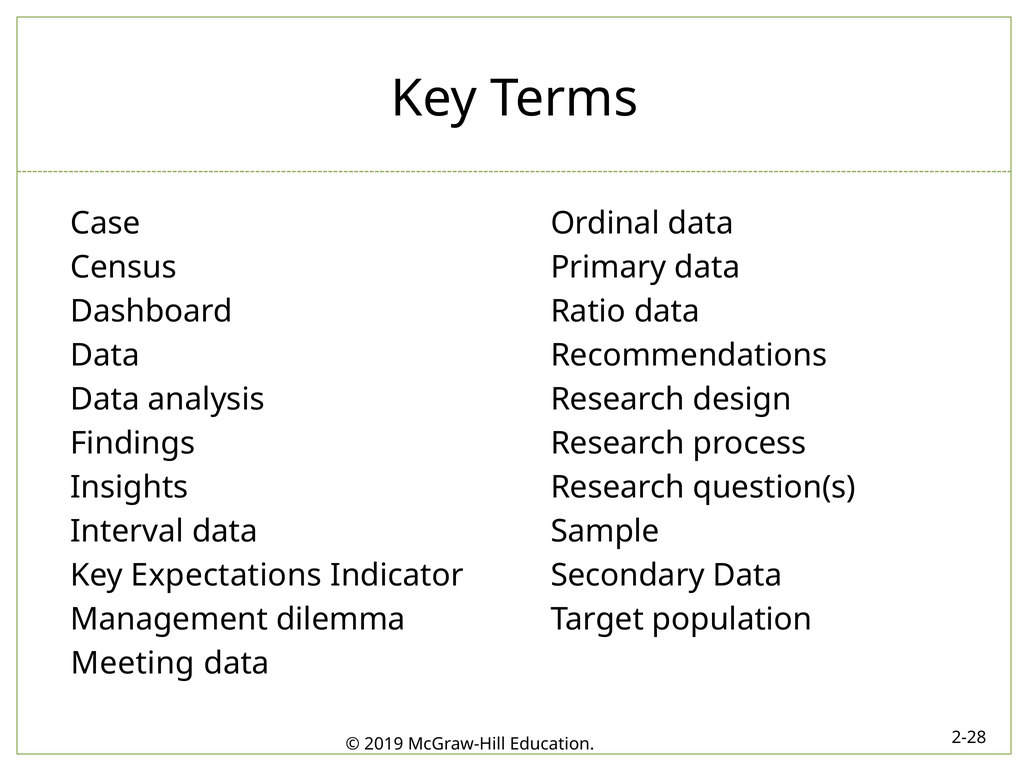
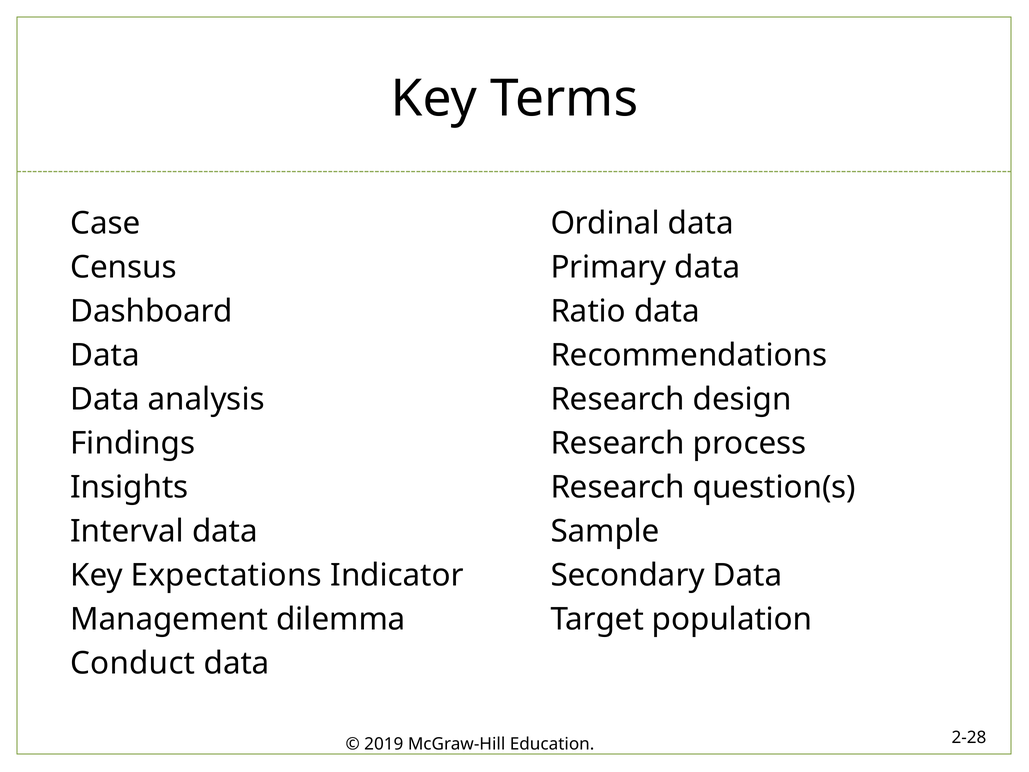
Meeting: Meeting -> Conduct
